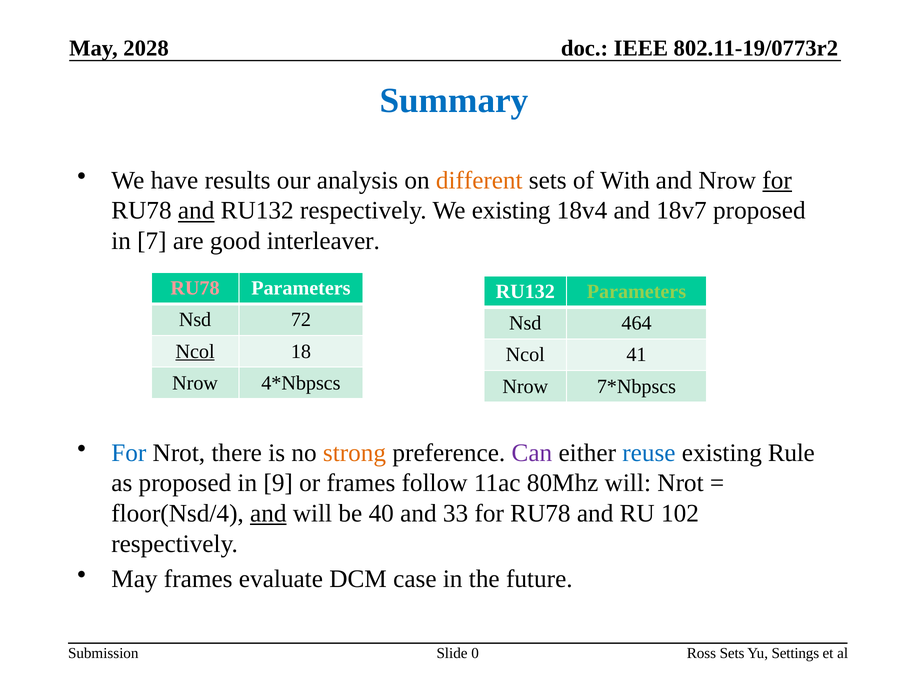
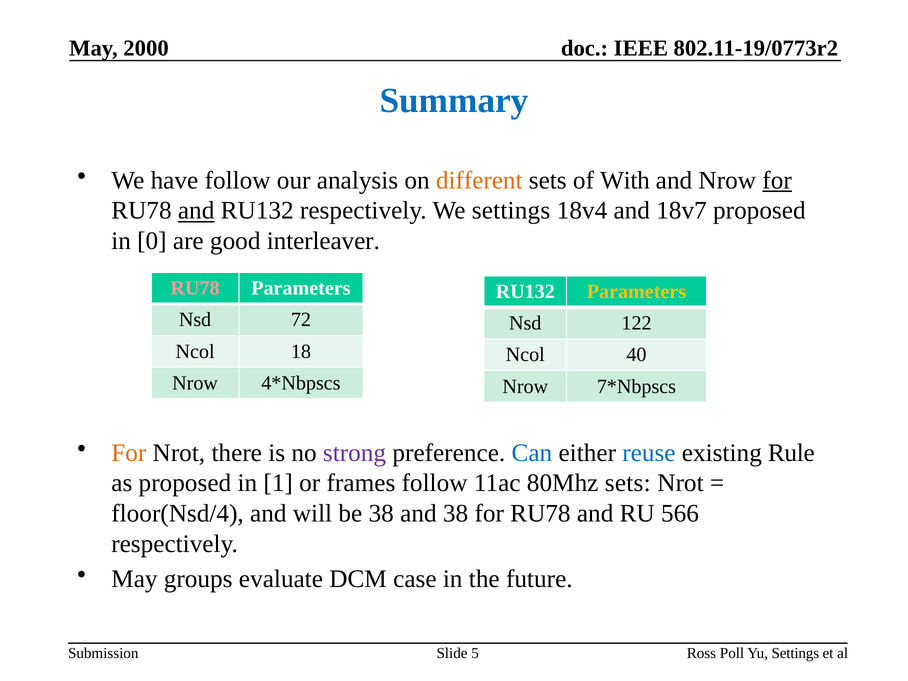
2028: 2028 -> 2000
have results: results -> follow
We existing: existing -> settings
7: 7 -> 0
Parameters at (636, 292) colour: light green -> yellow
464: 464 -> 122
Ncol at (195, 351) underline: present -> none
41: 41 -> 40
For at (129, 453) colour: blue -> orange
strong colour: orange -> purple
Can colour: purple -> blue
9: 9 -> 1
80Mhz will: will -> sets
and at (268, 513) underline: present -> none
be 40: 40 -> 38
and 33: 33 -> 38
102: 102 -> 566
May frames: frames -> groups
0: 0 -> 5
Ross Sets: Sets -> Poll
